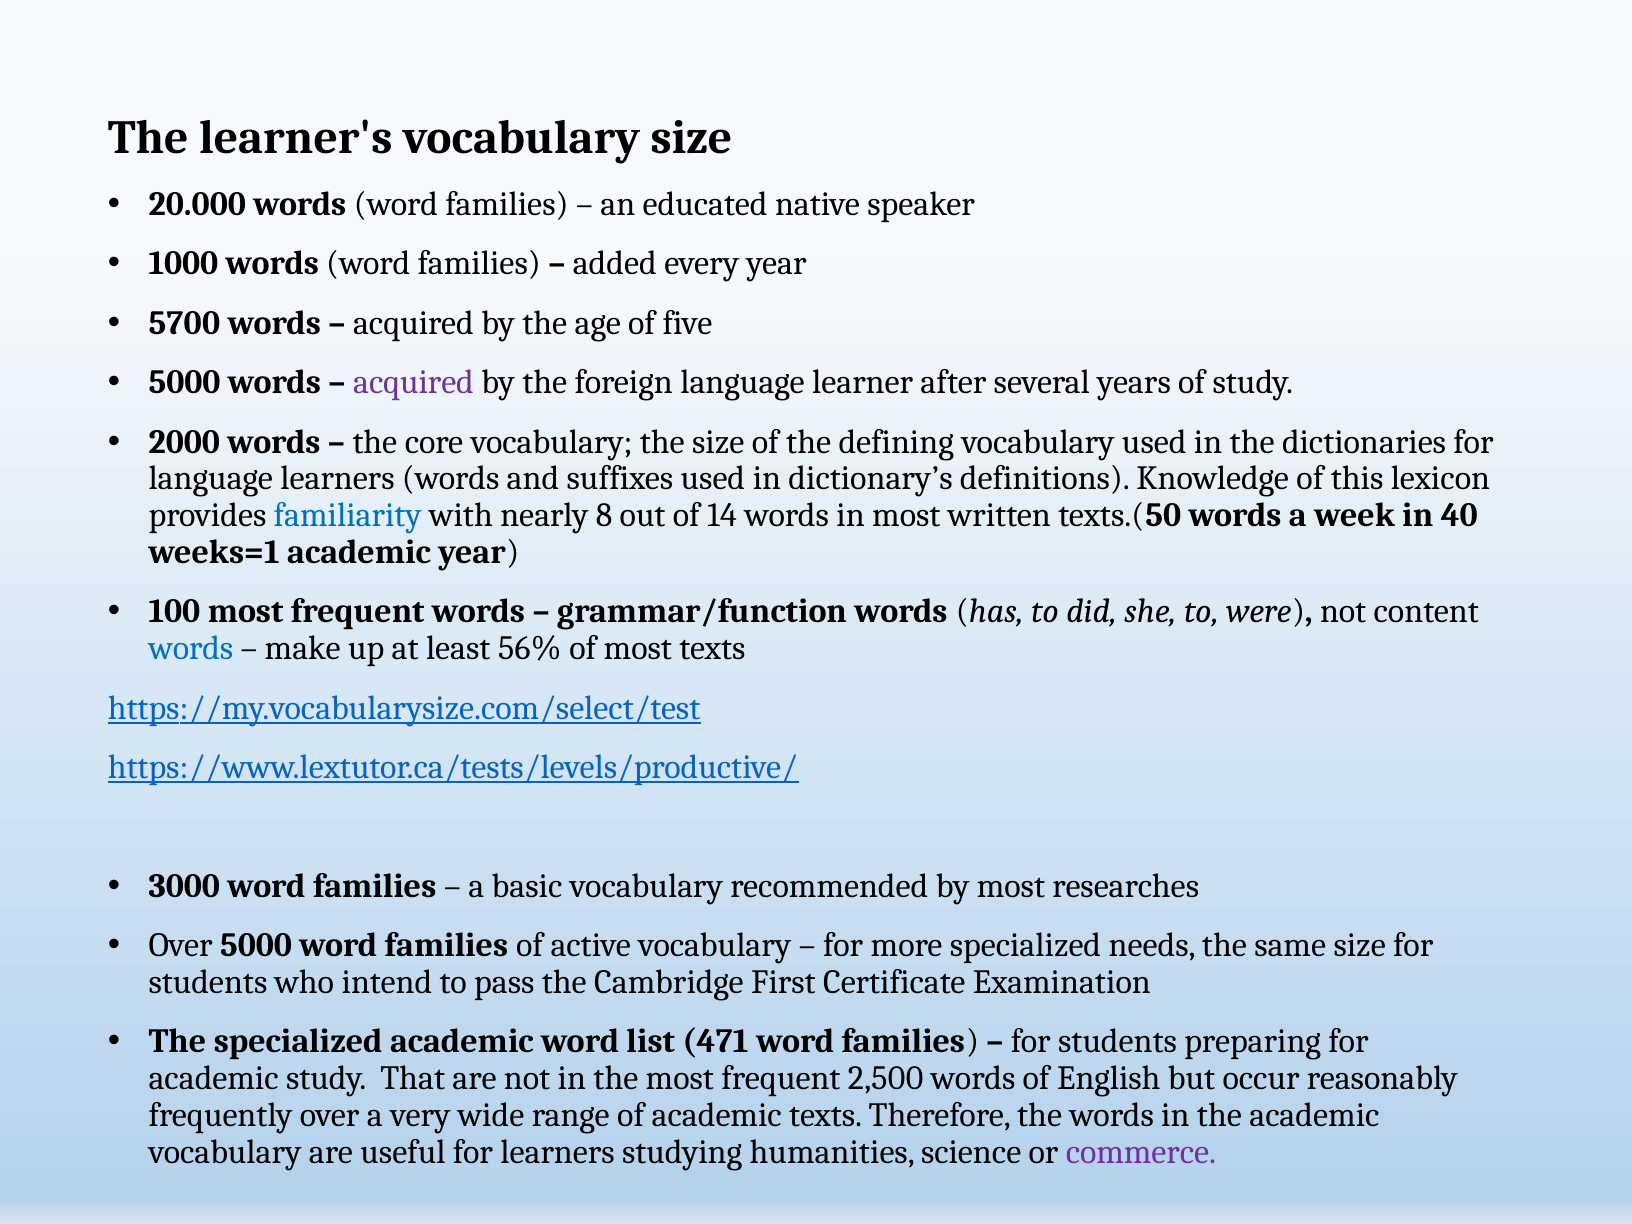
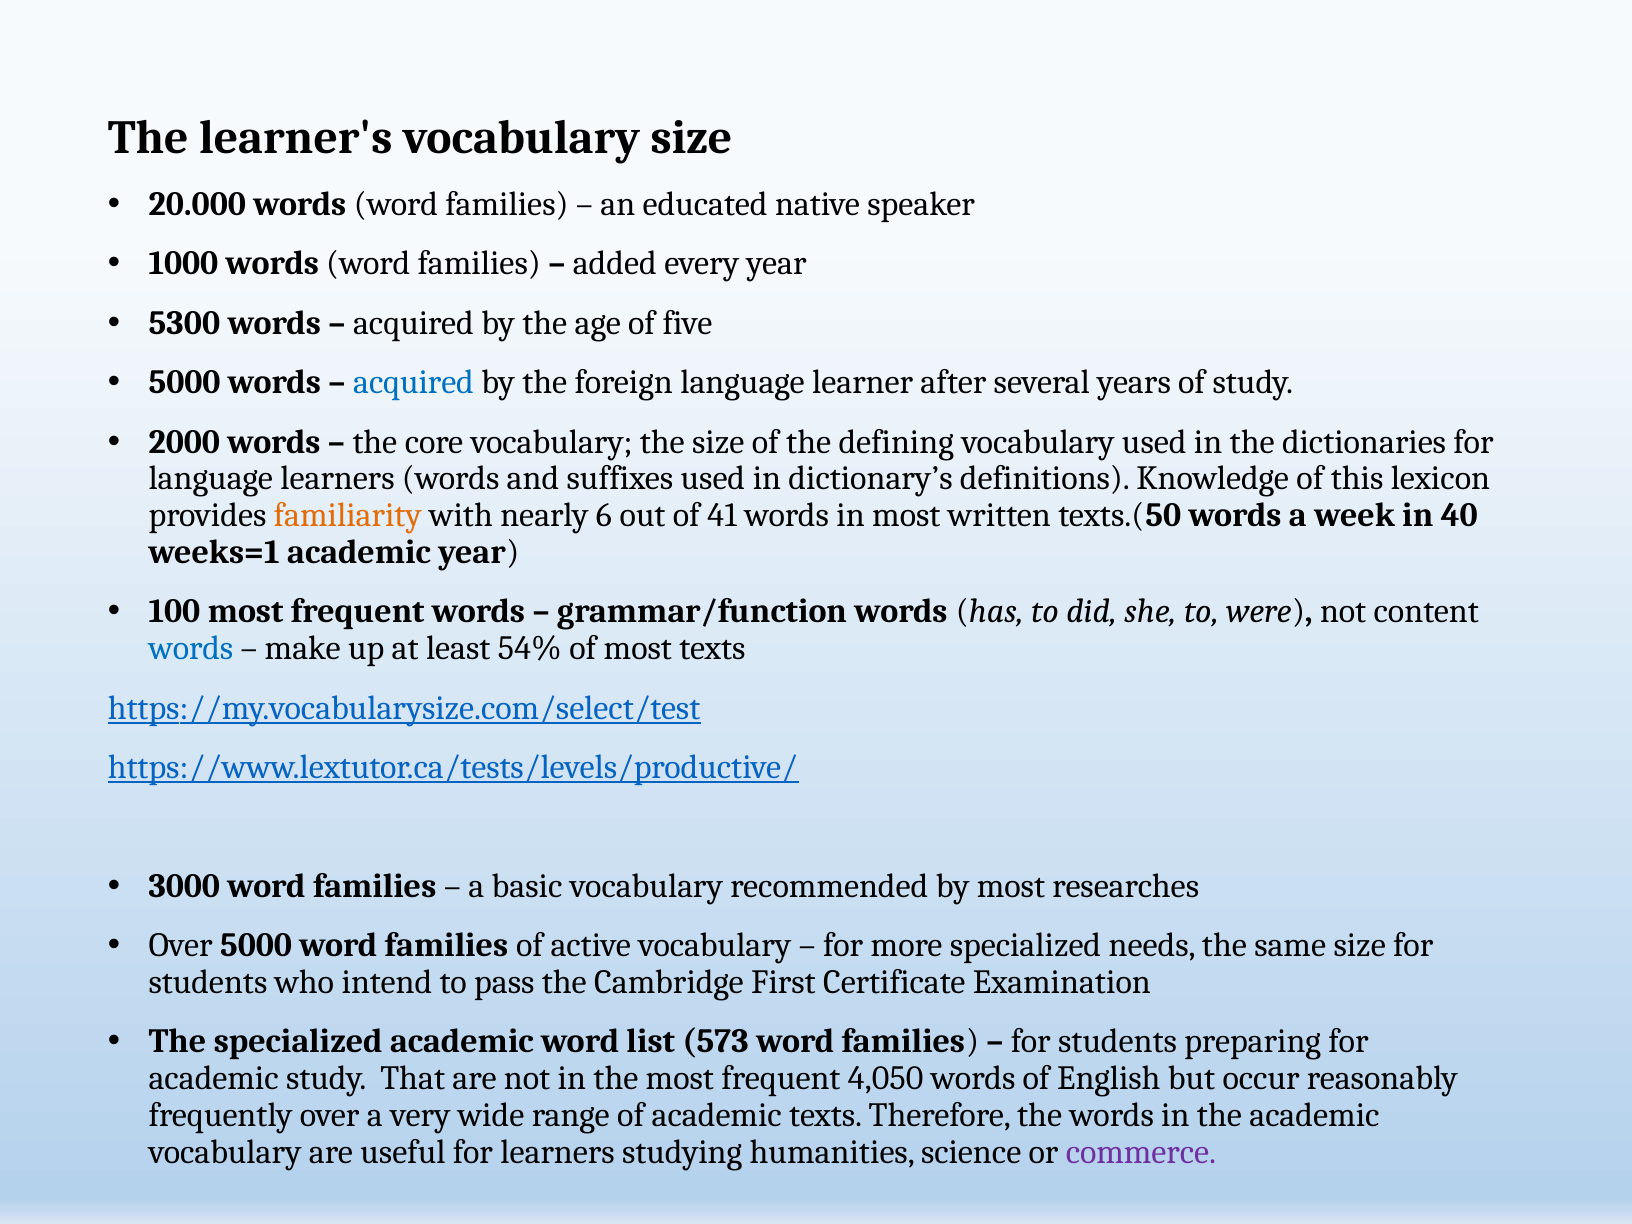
5700: 5700 -> 5300
acquired at (413, 383) colour: purple -> blue
familiarity colour: blue -> orange
8: 8 -> 6
14: 14 -> 41
56%: 56% -> 54%
471: 471 -> 573
2,500: 2,500 -> 4,050
